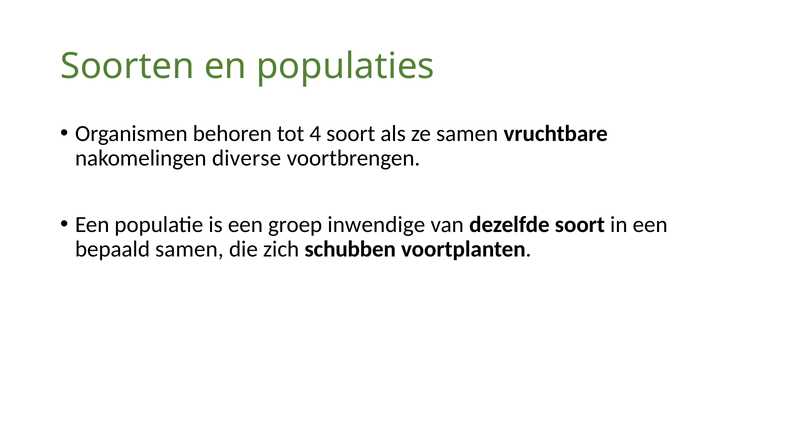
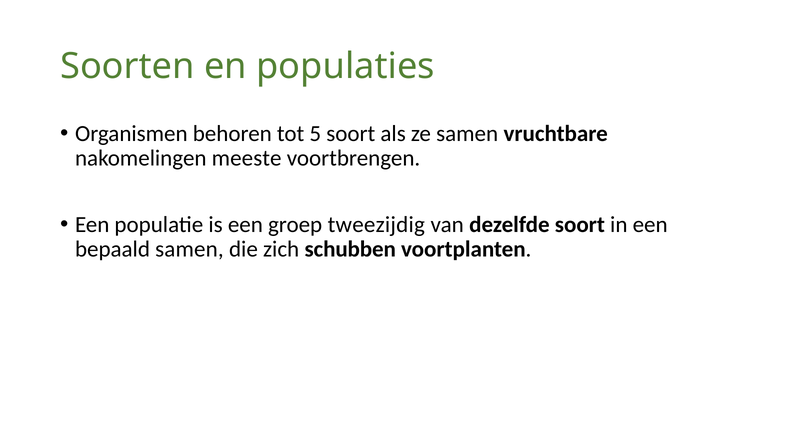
4: 4 -> 5
diverse: diverse -> meeste
inwendige: inwendige -> tweezijdig
